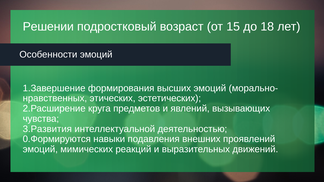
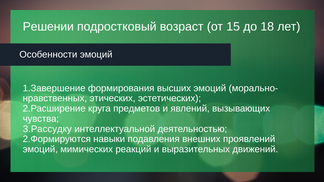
3.Развития: 3.Развития -> 3.Рассудку
0.Формируются: 0.Формируются -> 2.Формируются
